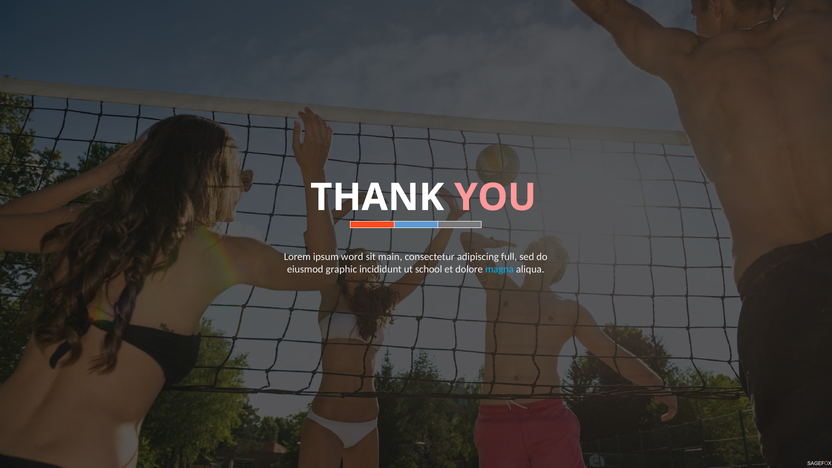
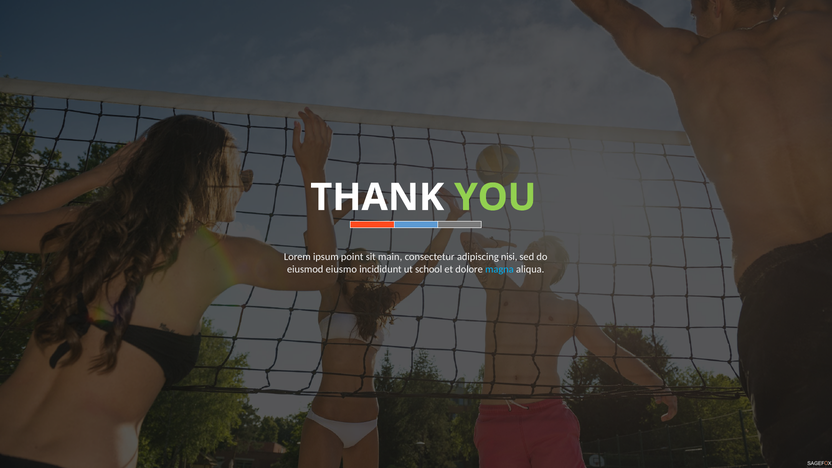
YOU colour: pink -> light green
word: word -> point
full: full -> nisi
graphic: graphic -> eiusmo
